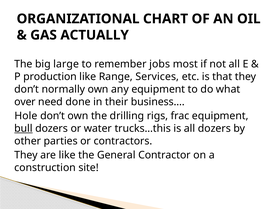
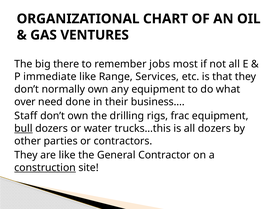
ACTUALLY: ACTUALLY -> VENTURES
large: large -> there
production: production -> immediate
Hole: Hole -> Staff
construction underline: none -> present
